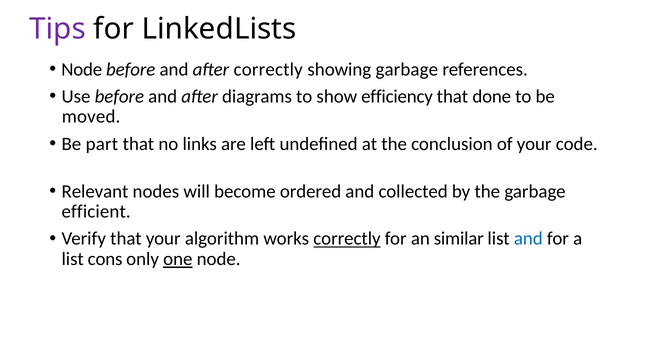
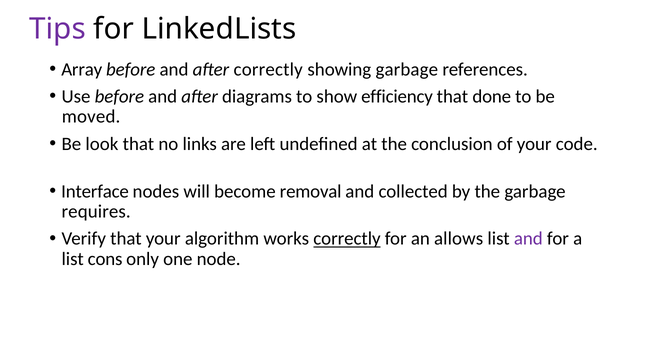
Node at (82, 69): Node -> Array
part: part -> look
Relevant: Relevant -> Interface
ordered: ordered -> removal
efficient: efficient -> requires
similar: similar -> allows
and at (528, 239) colour: blue -> purple
one underline: present -> none
